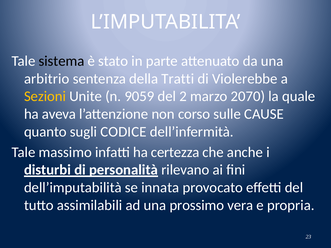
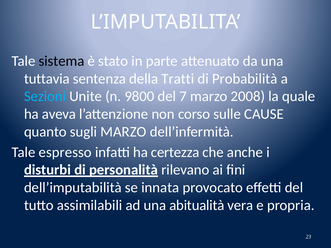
arbitrio: arbitrio -> tuttavia
Violerebbe: Violerebbe -> Probabilità
Sezioni colour: yellow -> light blue
9059: 9059 -> 9800
2: 2 -> 7
2070: 2070 -> 2008
sugli CODICE: CODICE -> MARZO
massimo: massimo -> espresso
prossimo: prossimo -> abitualità
